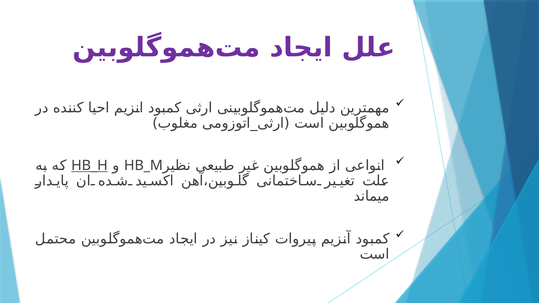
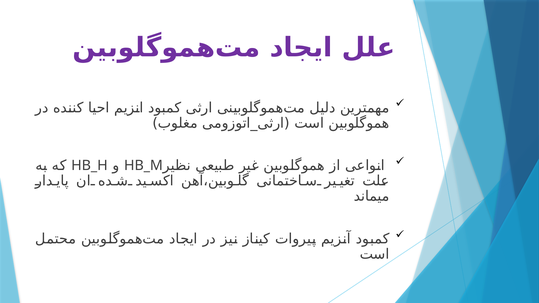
HB_H underline: present -> none
